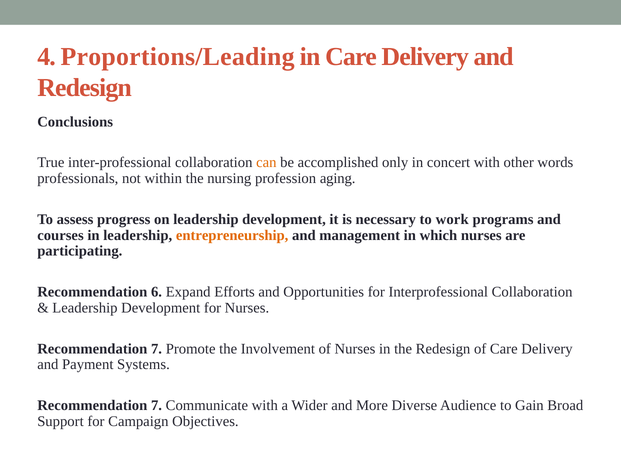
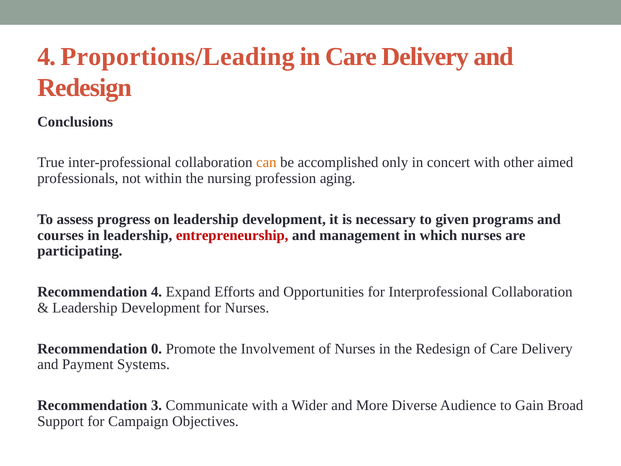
words: words -> aimed
work: work -> given
entrepreneurship colour: orange -> red
Recommendation 6: 6 -> 4
7 at (157, 348): 7 -> 0
7 at (157, 405): 7 -> 3
